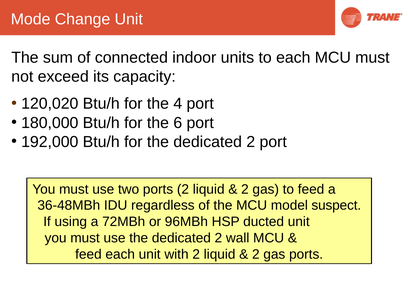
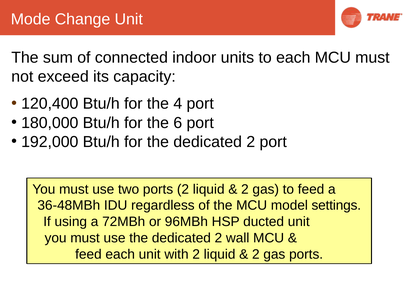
120,020: 120,020 -> 120,400
suspect: suspect -> settings
